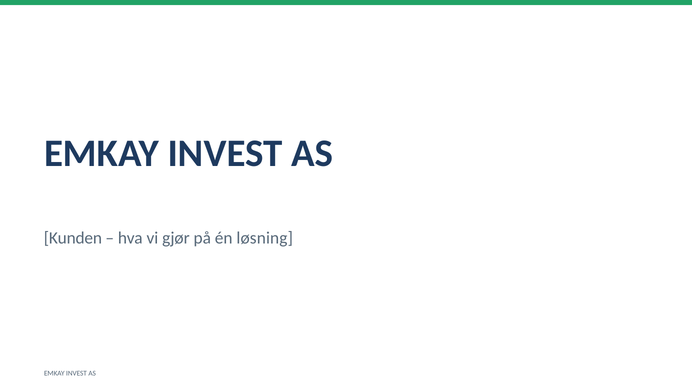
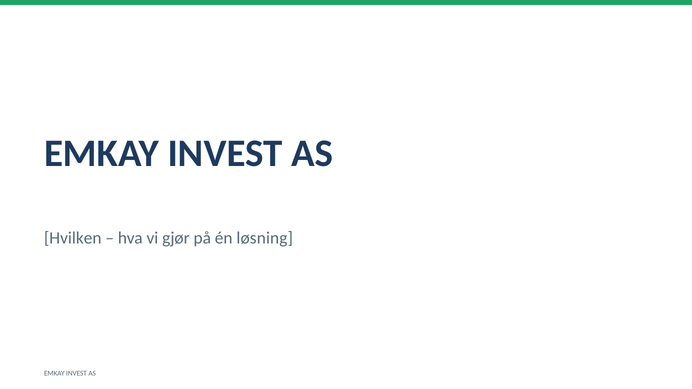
Kunden: Kunden -> Hvilken
